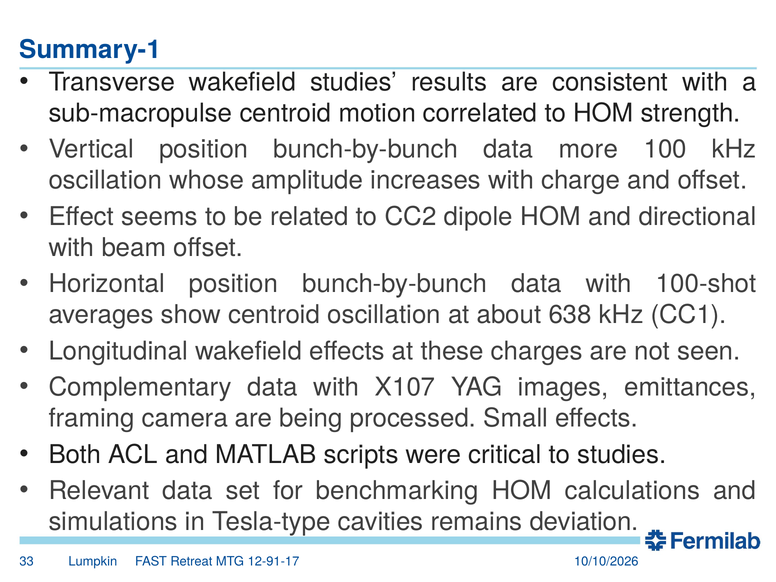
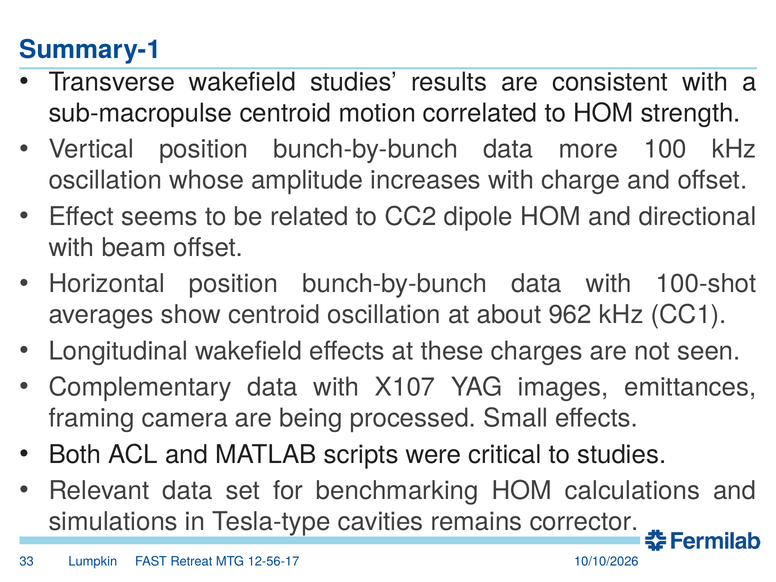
638: 638 -> 962
deviation: deviation -> corrector
12-91-17: 12-91-17 -> 12-56-17
